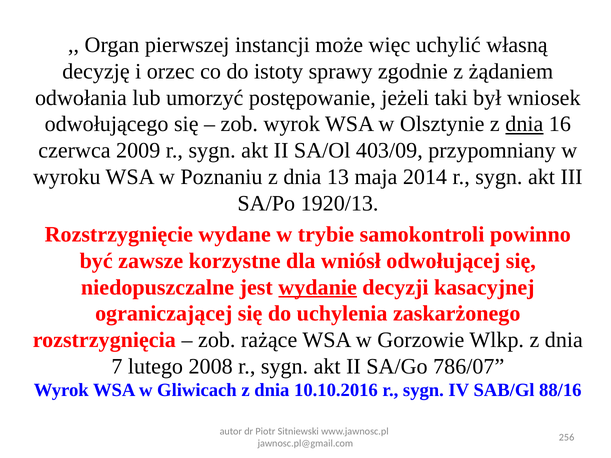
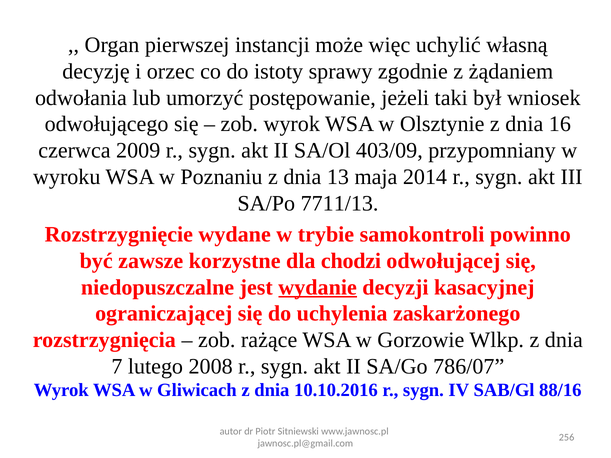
dnia at (524, 124) underline: present -> none
1920/13: 1920/13 -> 7711/13
wniósł: wniósł -> chodzi
